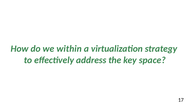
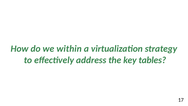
space: space -> tables
